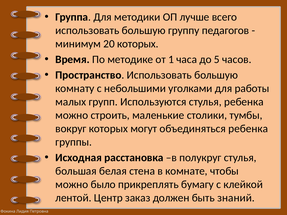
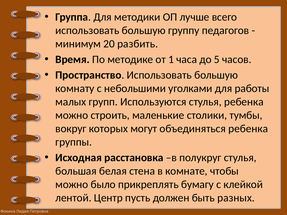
20 которых: которых -> разбить
заказ: заказ -> пусть
знаний: знаний -> разных
